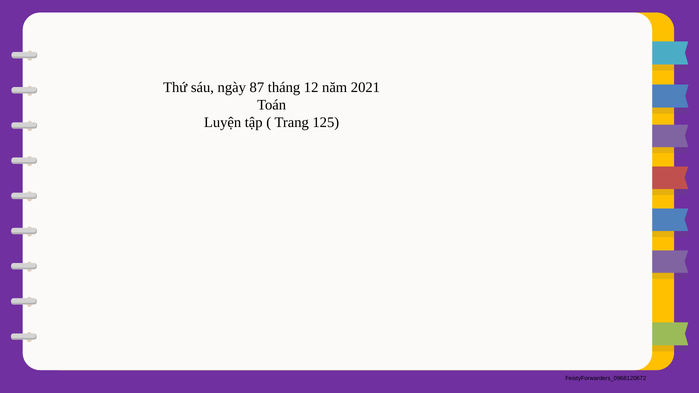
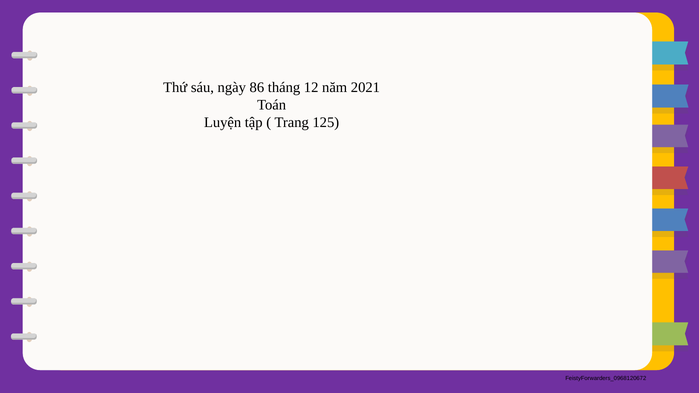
87: 87 -> 86
